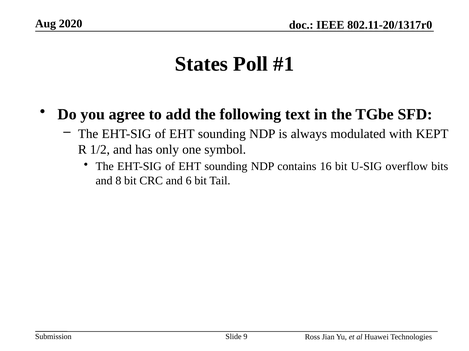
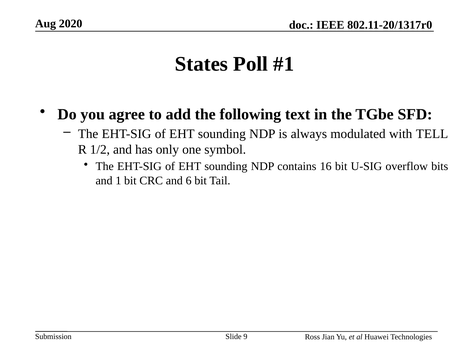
KEPT: KEPT -> TELL
8: 8 -> 1
